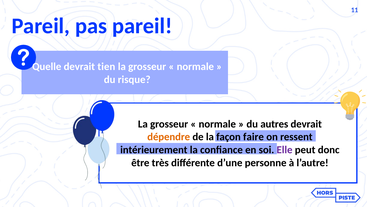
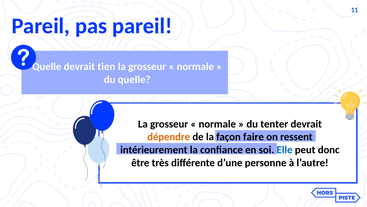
du risque: risque -> quelle
autres: autres -> tenter
Elle colour: purple -> blue
